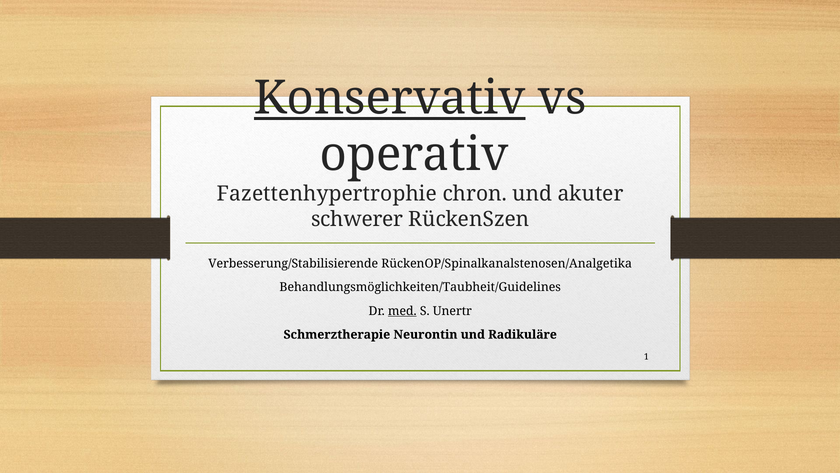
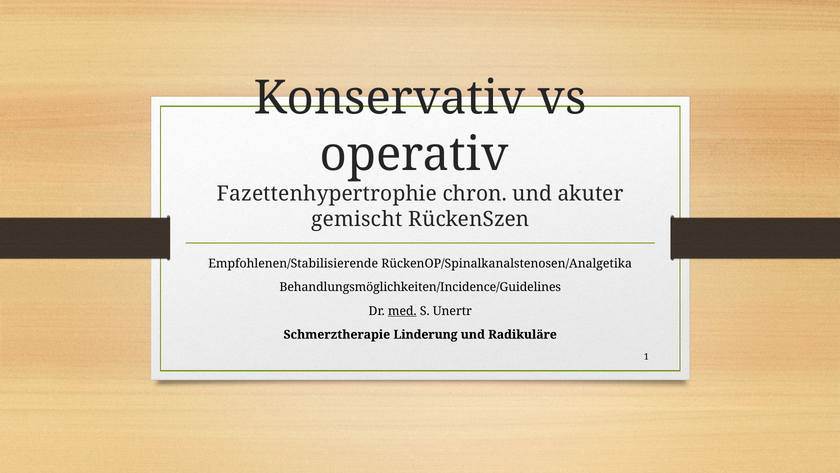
Konservativ underline: present -> none
schwerer: schwerer -> gemischt
Verbesserung/Stabilisierende: Verbesserung/Stabilisierende -> Empfohlenen/Stabilisierende
Behandlungsmöglichkeiten/Taubheit/Guidelines: Behandlungsmöglichkeiten/Taubheit/Guidelines -> Behandlungsmöglichkeiten/Incidence/Guidelines
Neurontin: Neurontin -> Linderung
